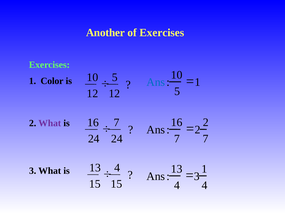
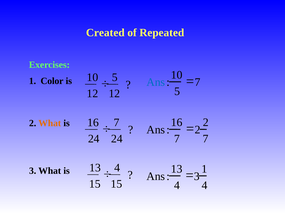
Another: Another -> Created
of Exercises: Exercises -> Repeated
1 at (198, 82): 1 -> 7
What at (50, 123) colour: purple -> orange
